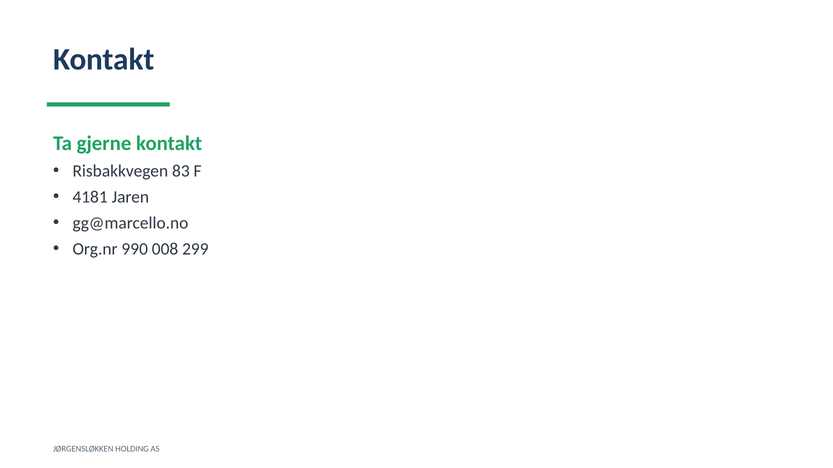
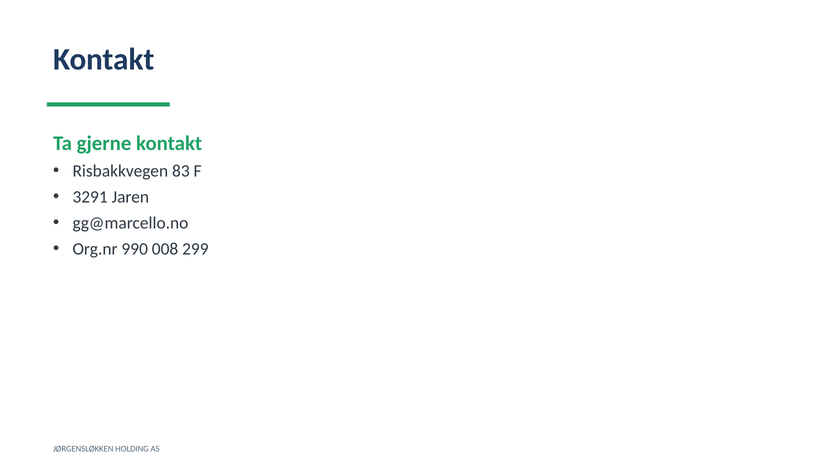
4181: 4181 -> 3291
